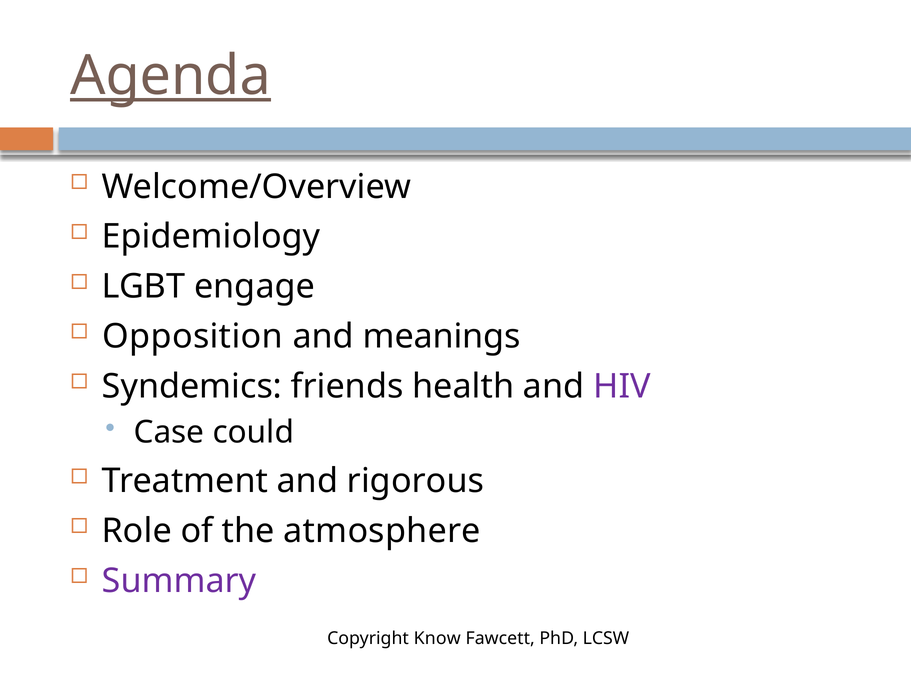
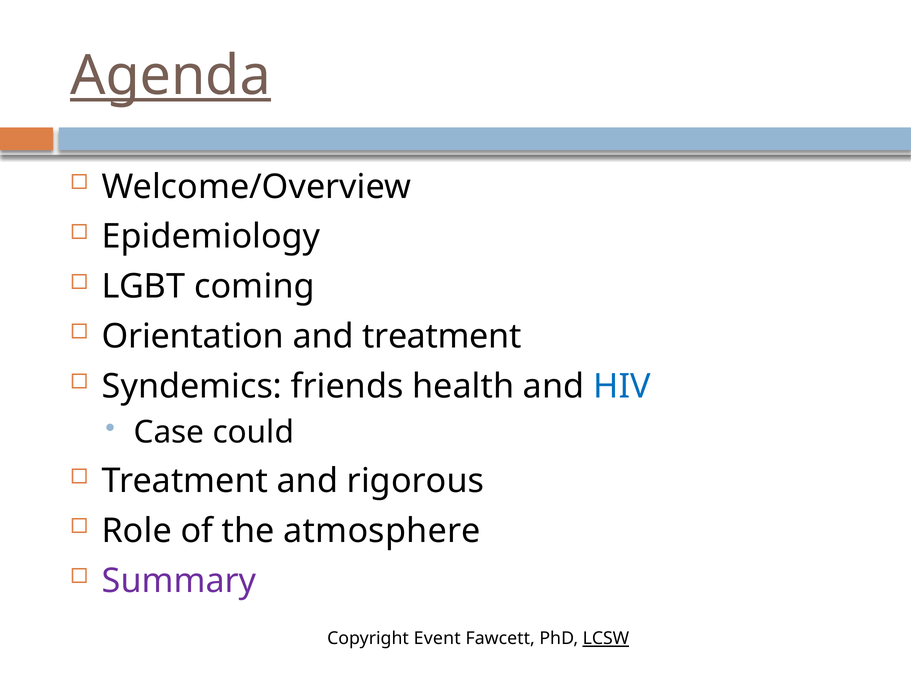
engage: engage -> coming
Opposition: Opposition -> Orientation
and meanings: meanings -> treatment
HIV colour: purple -> blue
Know: Know -> Event
LCSW underline: none -> present
